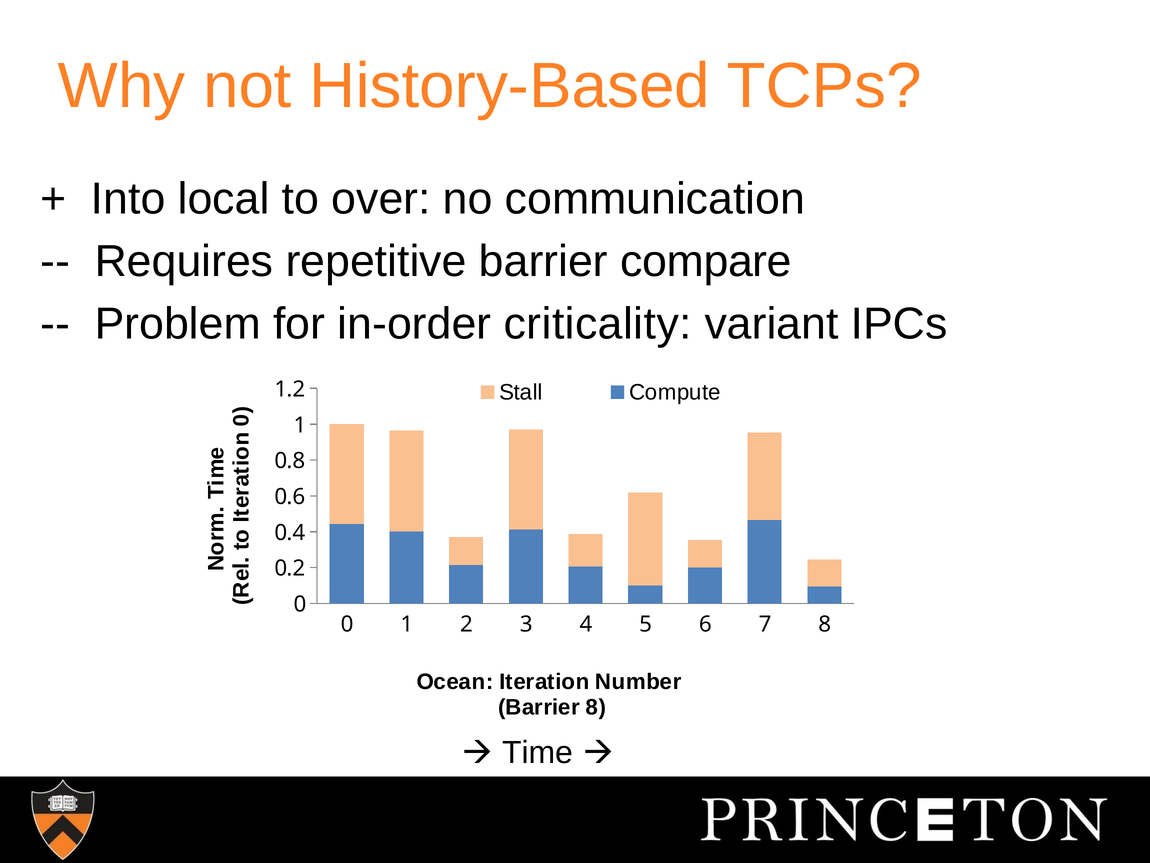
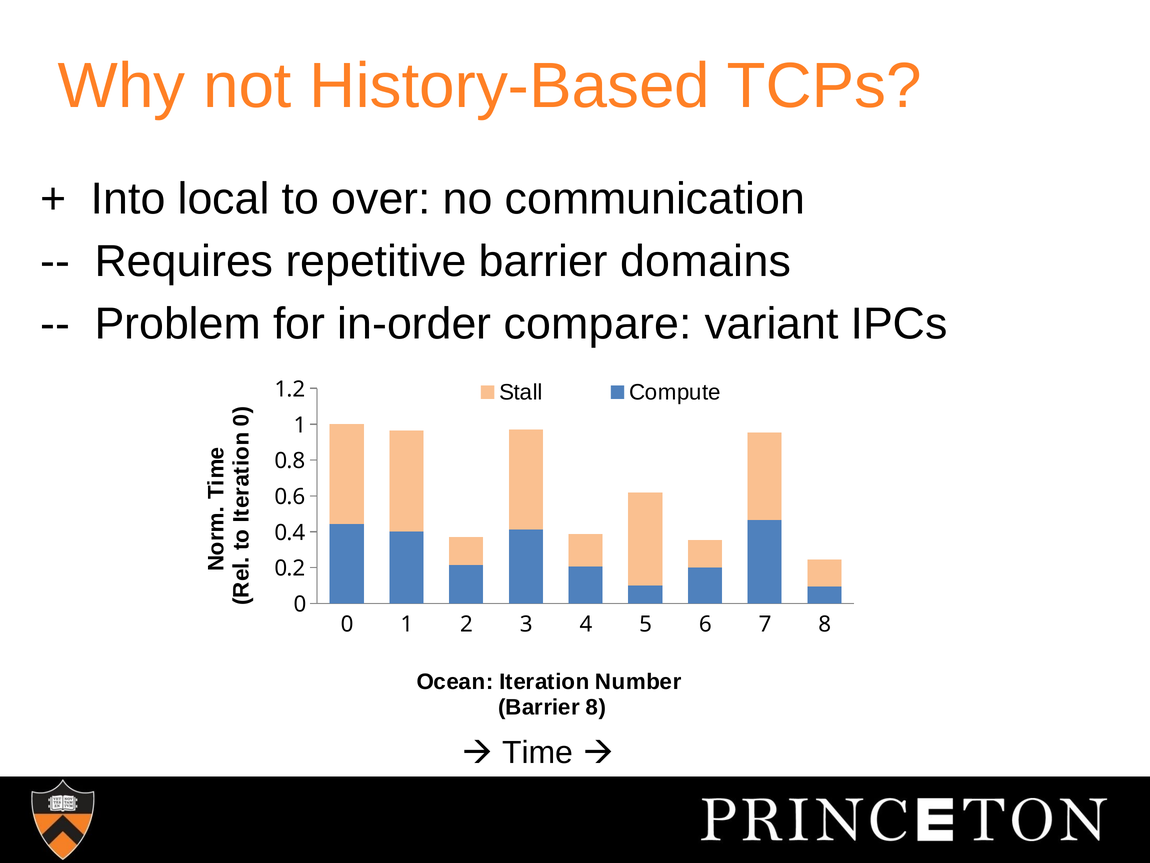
compare: compare -> domains
criticality: criticality -> compare
